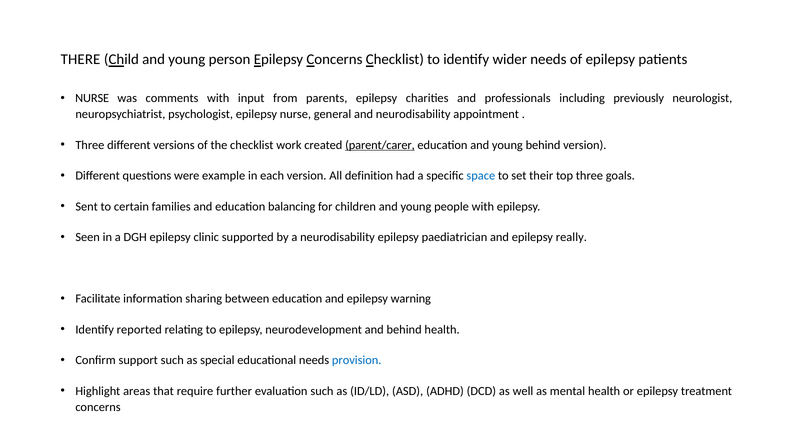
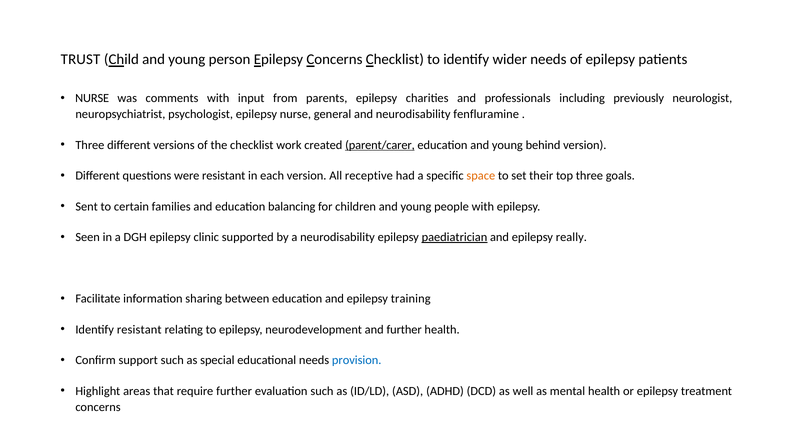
THERE: THERE -> TRUST
appointment: appointment -> fenfluramine
were example: example -> resistant
definition: definition -> receptive
space colour: blue -> orange
paediatrician underline: none -> present
warning: warning -> training
Identify reported: reported -> resistant
and behind: behind -> further
